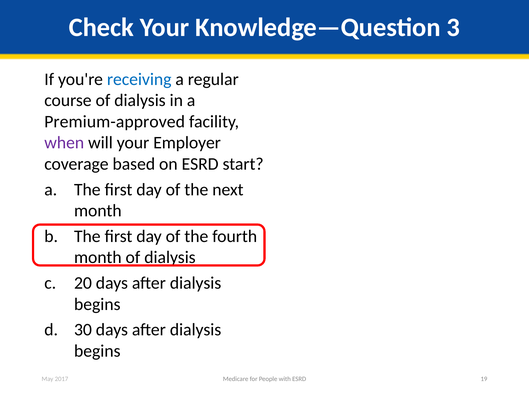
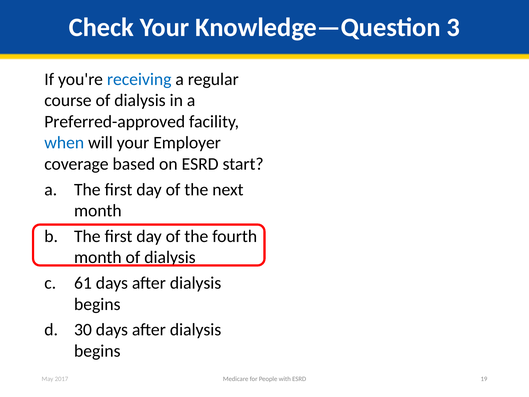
Premium-approved: Premium-approved -> Preferred-approved
when colour: purple -> blue
20: 20 -> 61
